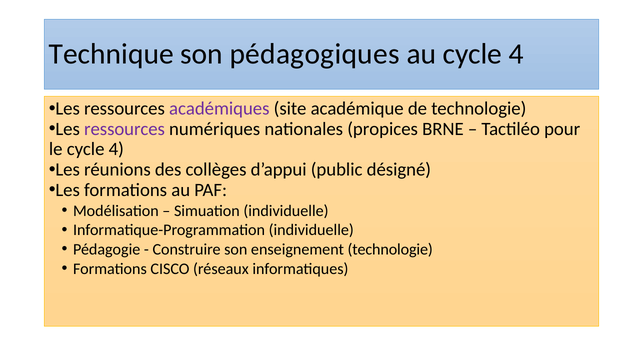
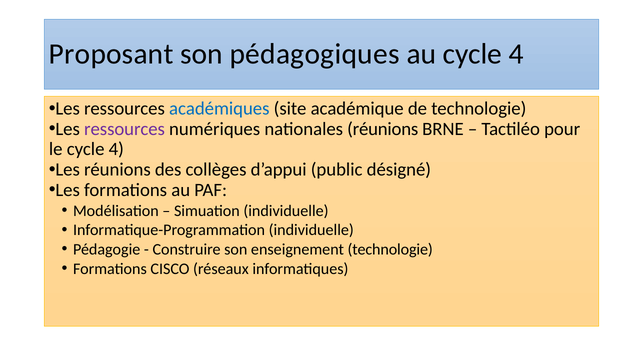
Technique: Technique -> Proposant
académiques colour: purple -> blue
nationales propices: propices -> réunions
